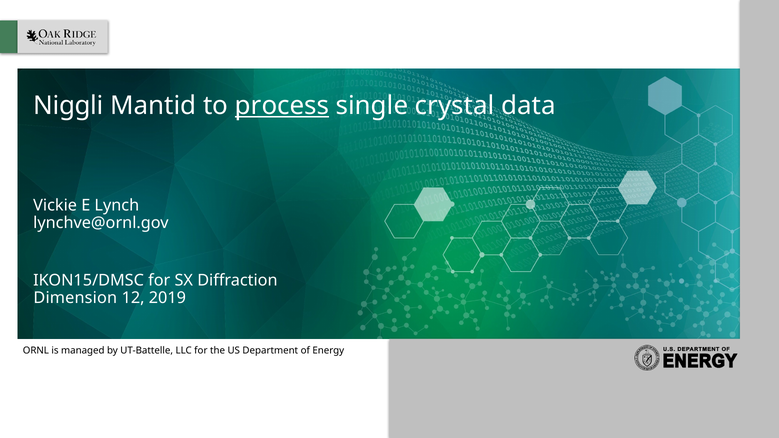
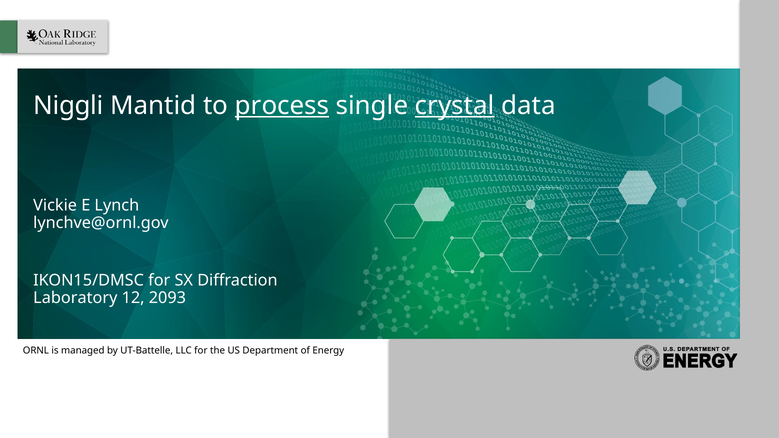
crystal underline: none -> present
Dimension: Dimension -> Laboratory
2019: 2019 -> 2093
